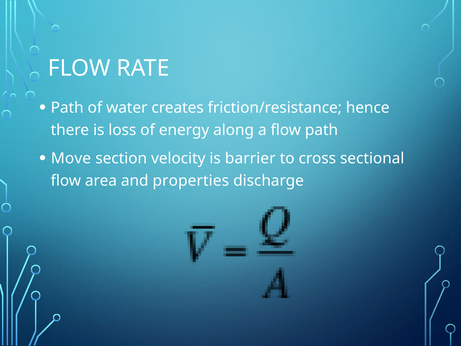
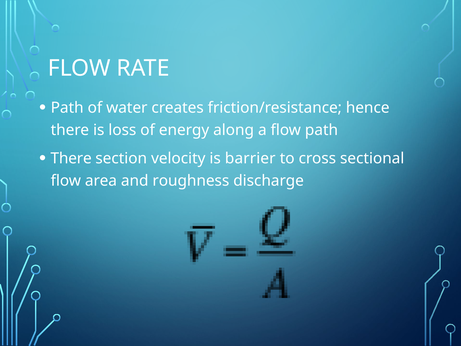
Move at (71, 158): Move -> There
properties: properties -> roughness
